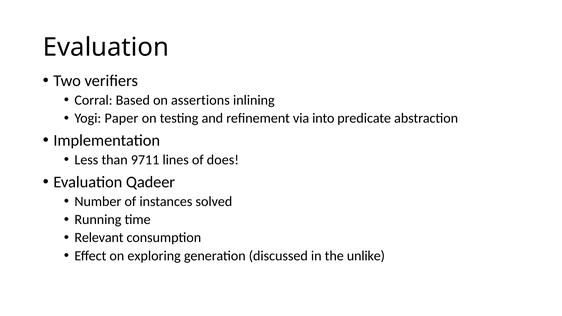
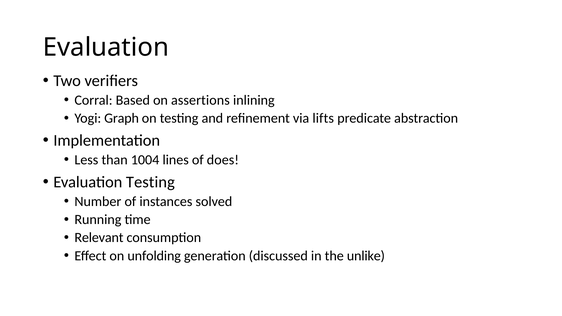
Paper: Paper -> Graph
into: into -> lifts
9711: 9711 -> 1004
Evaluation Qadeer: Qadeer -> Testing
exploring: exploring -> unfolding
